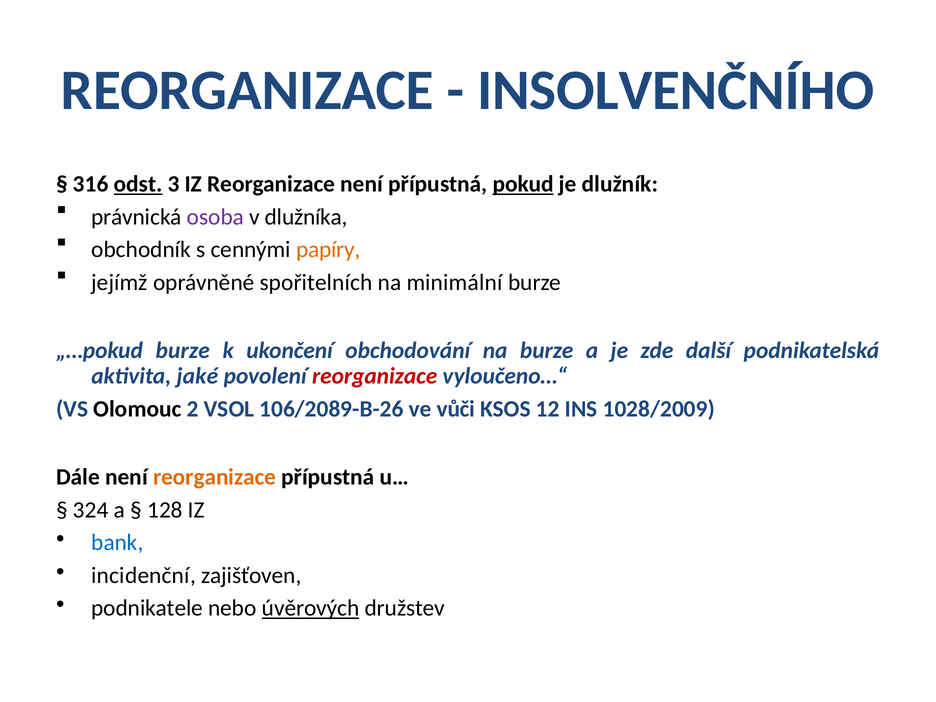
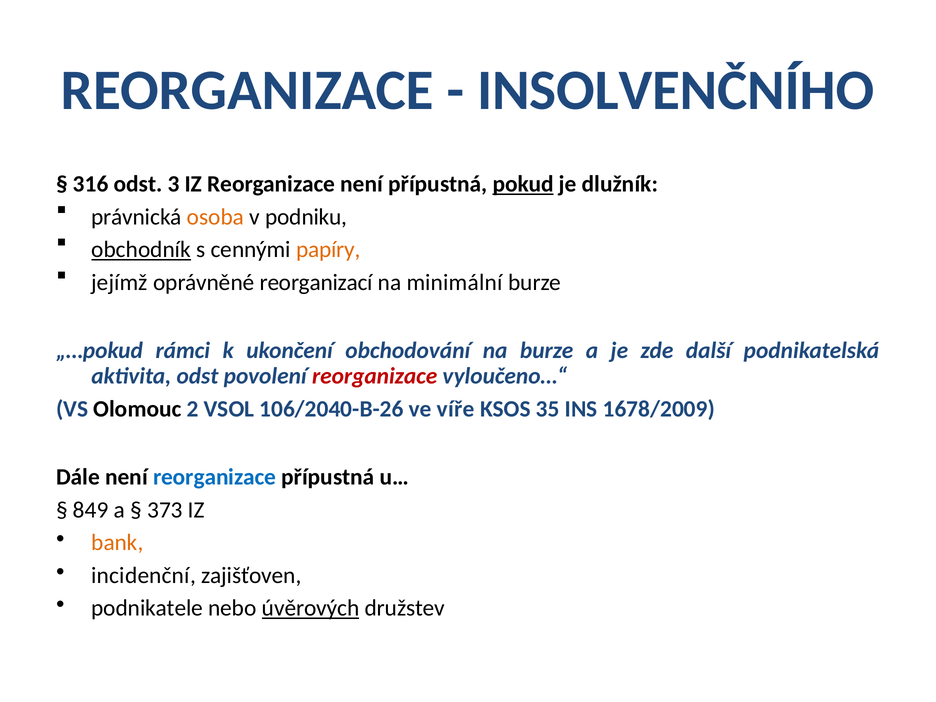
odst at (138, 184) underline: present -> none
osoba colour: purple -> orange
dlužníka: dlužníka -> podniku
obchodník underline: none -> present
spořitelních: spořitelních -> reorganizací
„…pokud burze: burze -> rámci
aktivita jaké: jaké -> odst
106/2089-B-26: 106/2089-B-26 -> 106/2040-B-26
vůči: vůči -> víře
12: 12 -> 35
1028/2009: 1028/2009 -> 1678/2009
reorganizace at (215, 477) colour: orange -> blue
324: 324 -> 849
128: 128 -> 373
bank colour: blue -> orange
